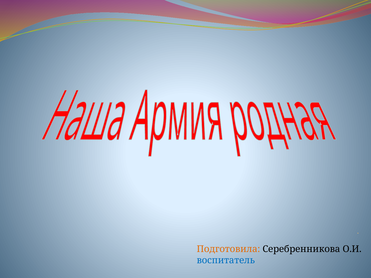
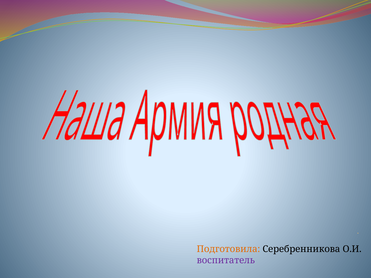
воспитатель colour: blue -> purple
